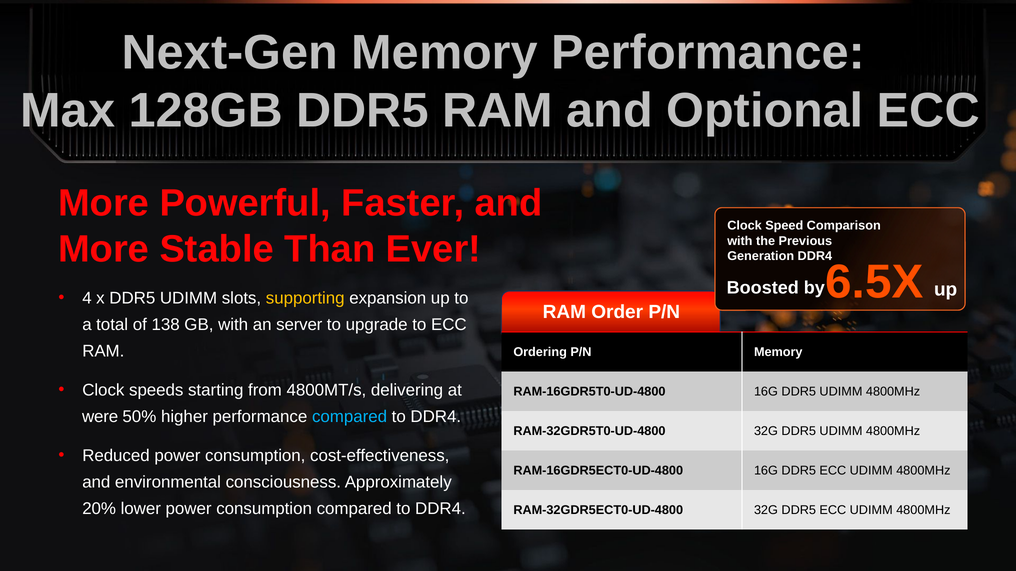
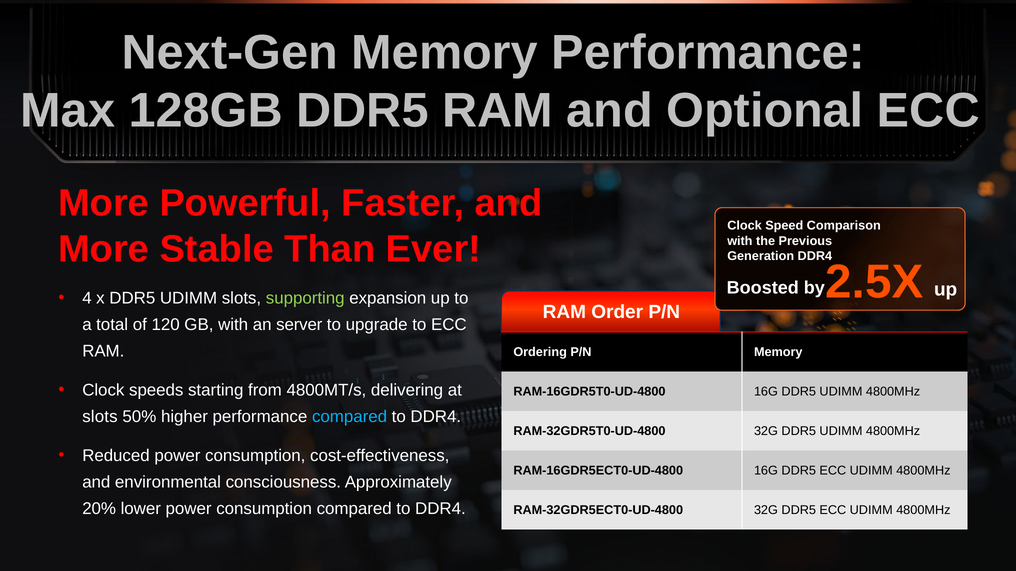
6.5X: 6.5X -> 2.5X
supporting colour: yellow -> light green
138: 138 -> 120
were at (100, 417): were -> slots
